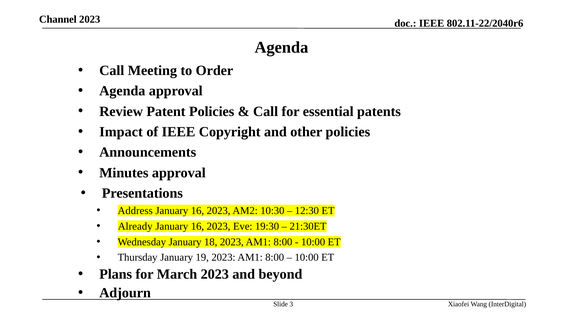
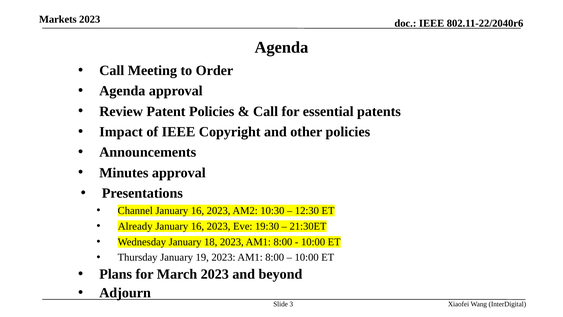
Channel: Channel -> Markets
Address: Address -> Channel
